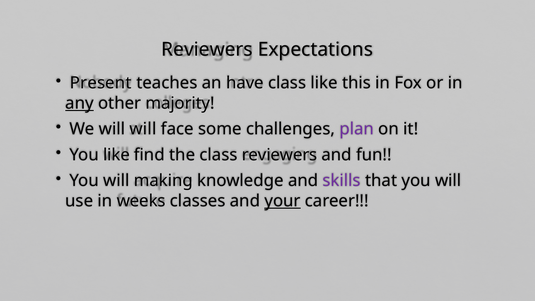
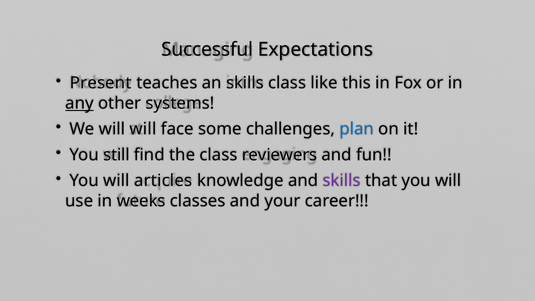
Reviewers at (207, 49): Reviewers -> Successful
an have: have -> skills
majority: majority -> systems
plan colour: purple -> blue
You like: like -> still
making: making -> articles
your underline: present -> none
